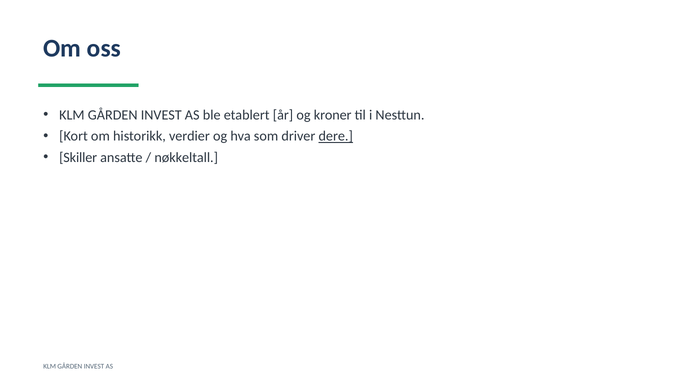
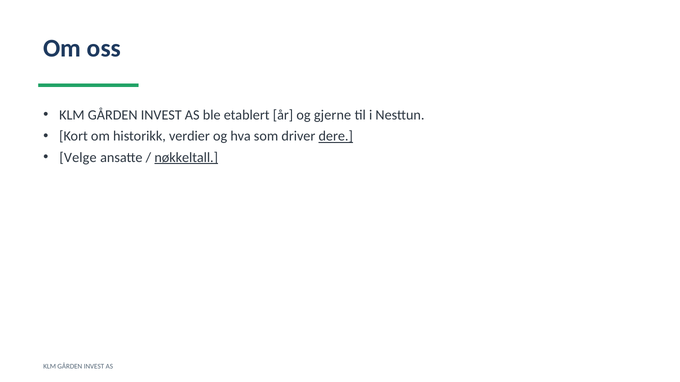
kroner: kroner -> gjerne
Skiller: Skiller -> Velge
nøkkeltall underline: none -> present
